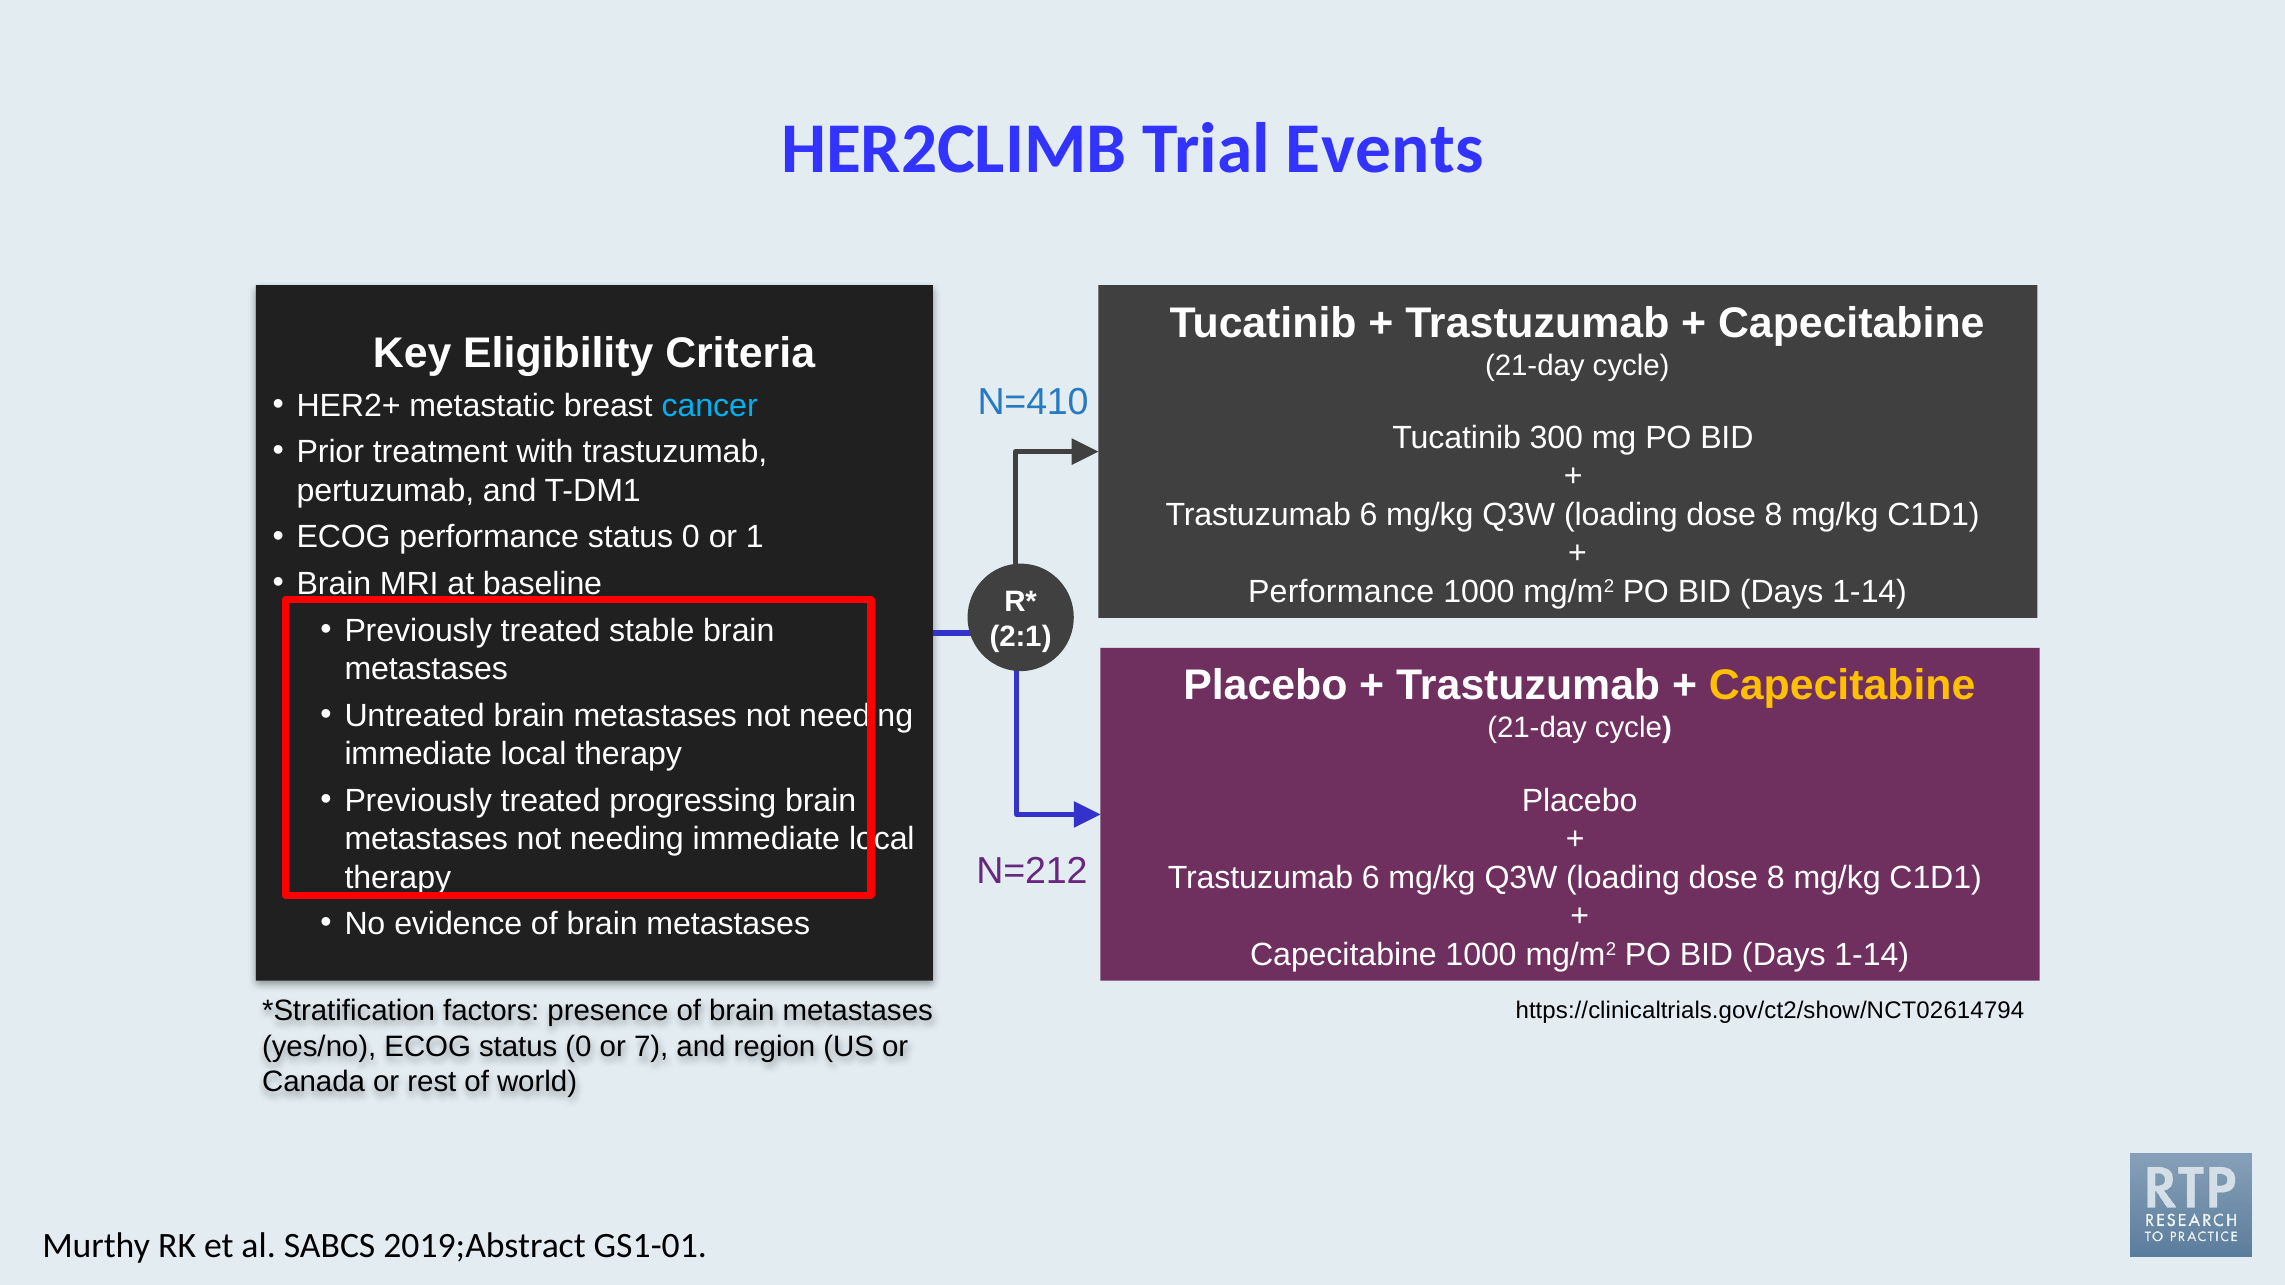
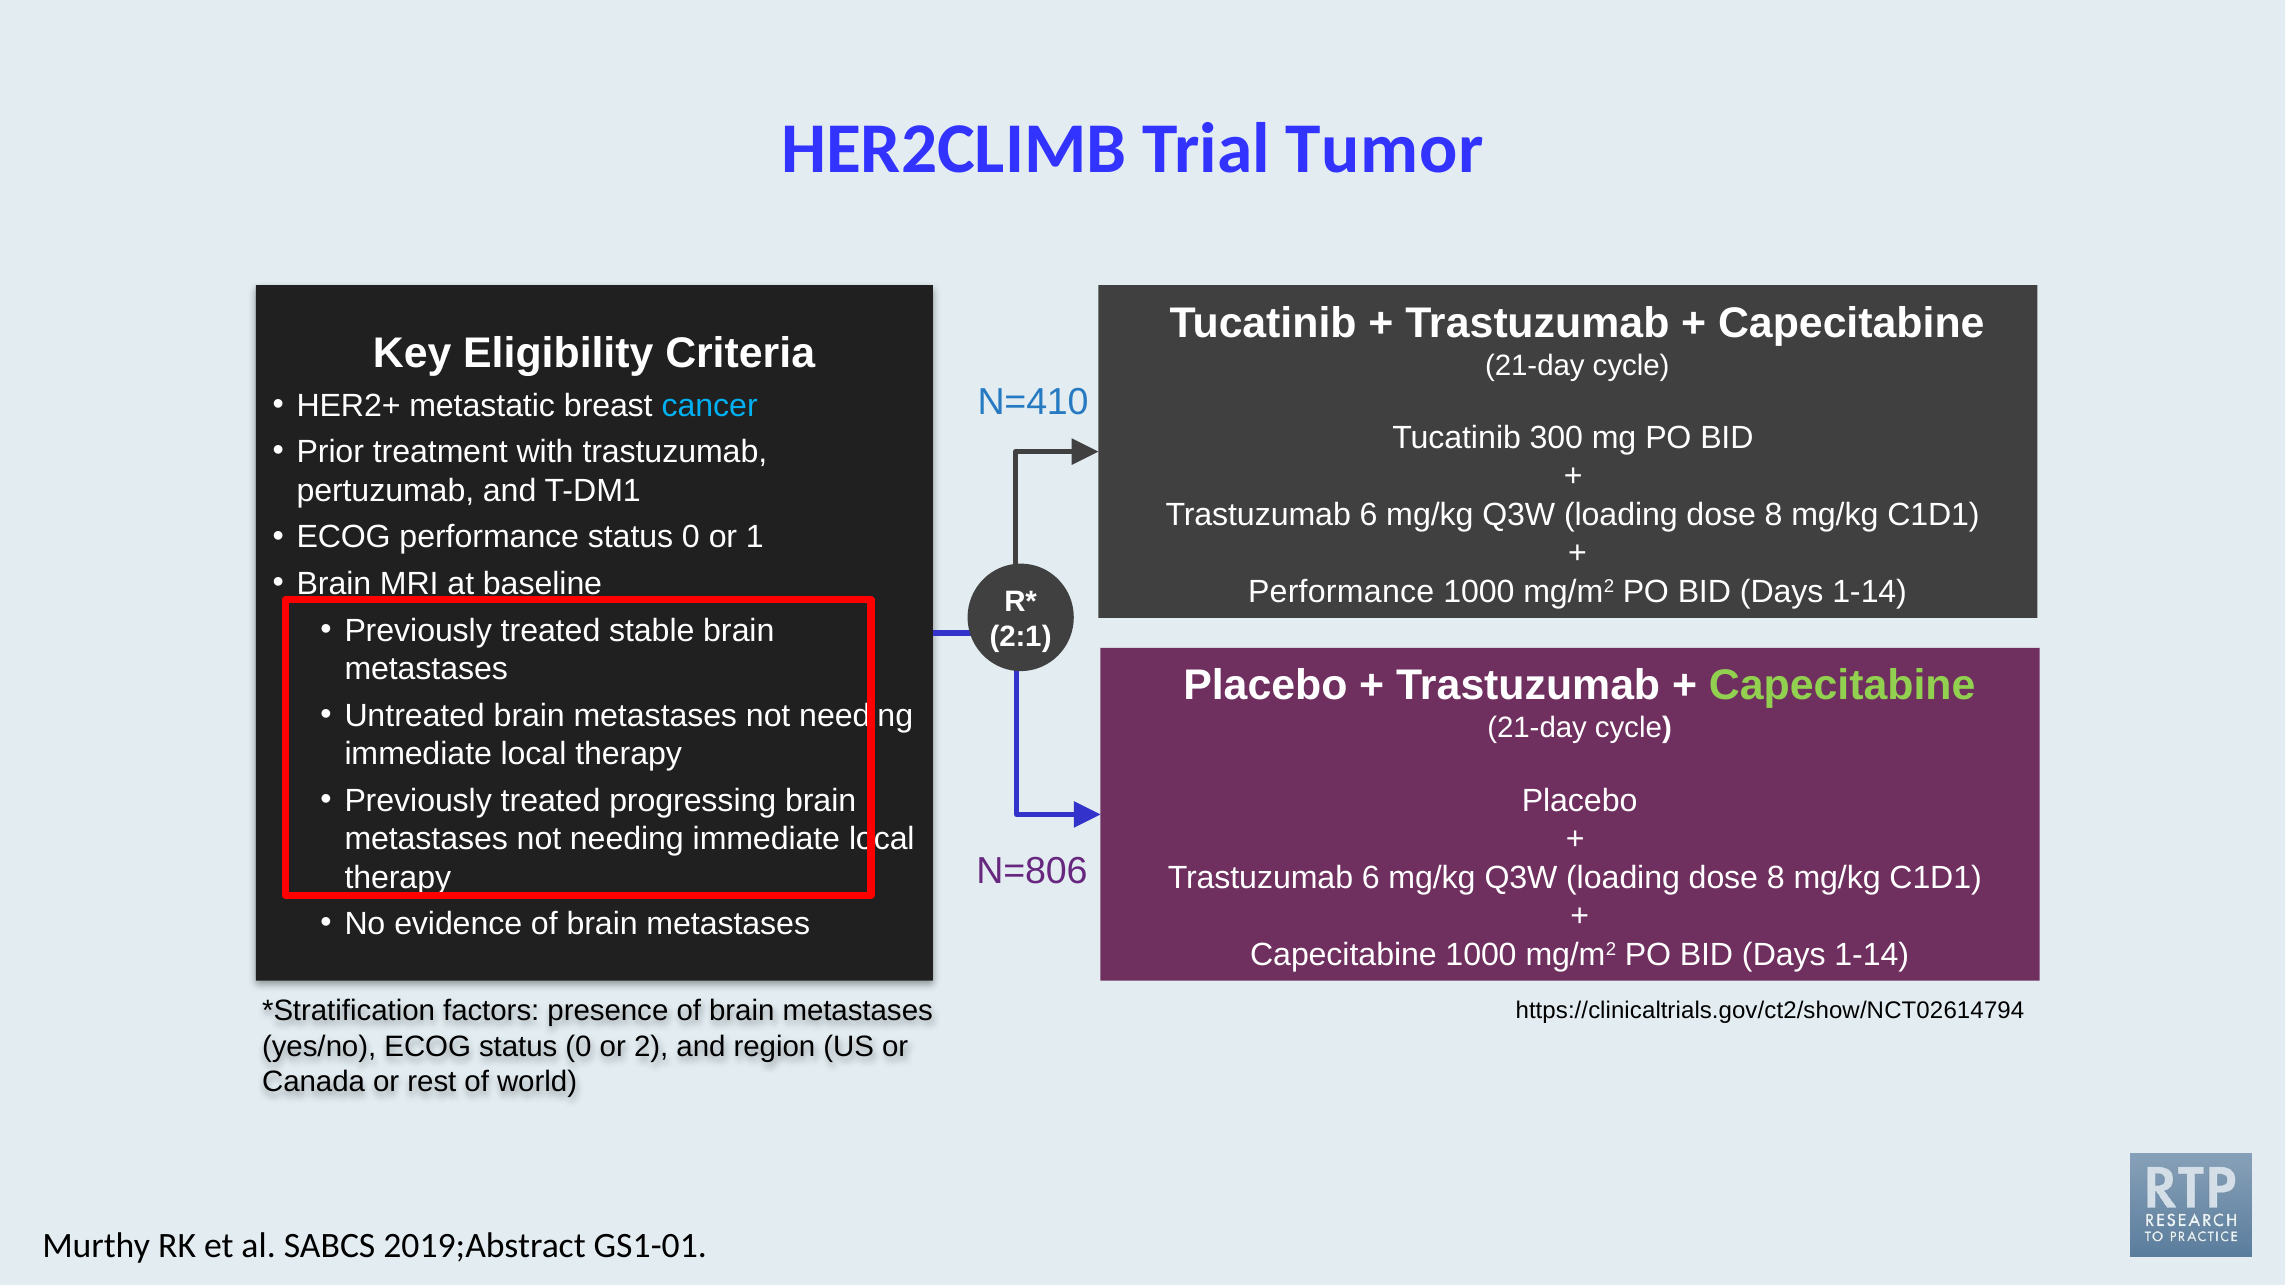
Events: Events -> Tumor
Capecitabine at (1842, 686) colour: yellow -> light green
N=212: N=212 -> N=806
7: 7 -> 2
